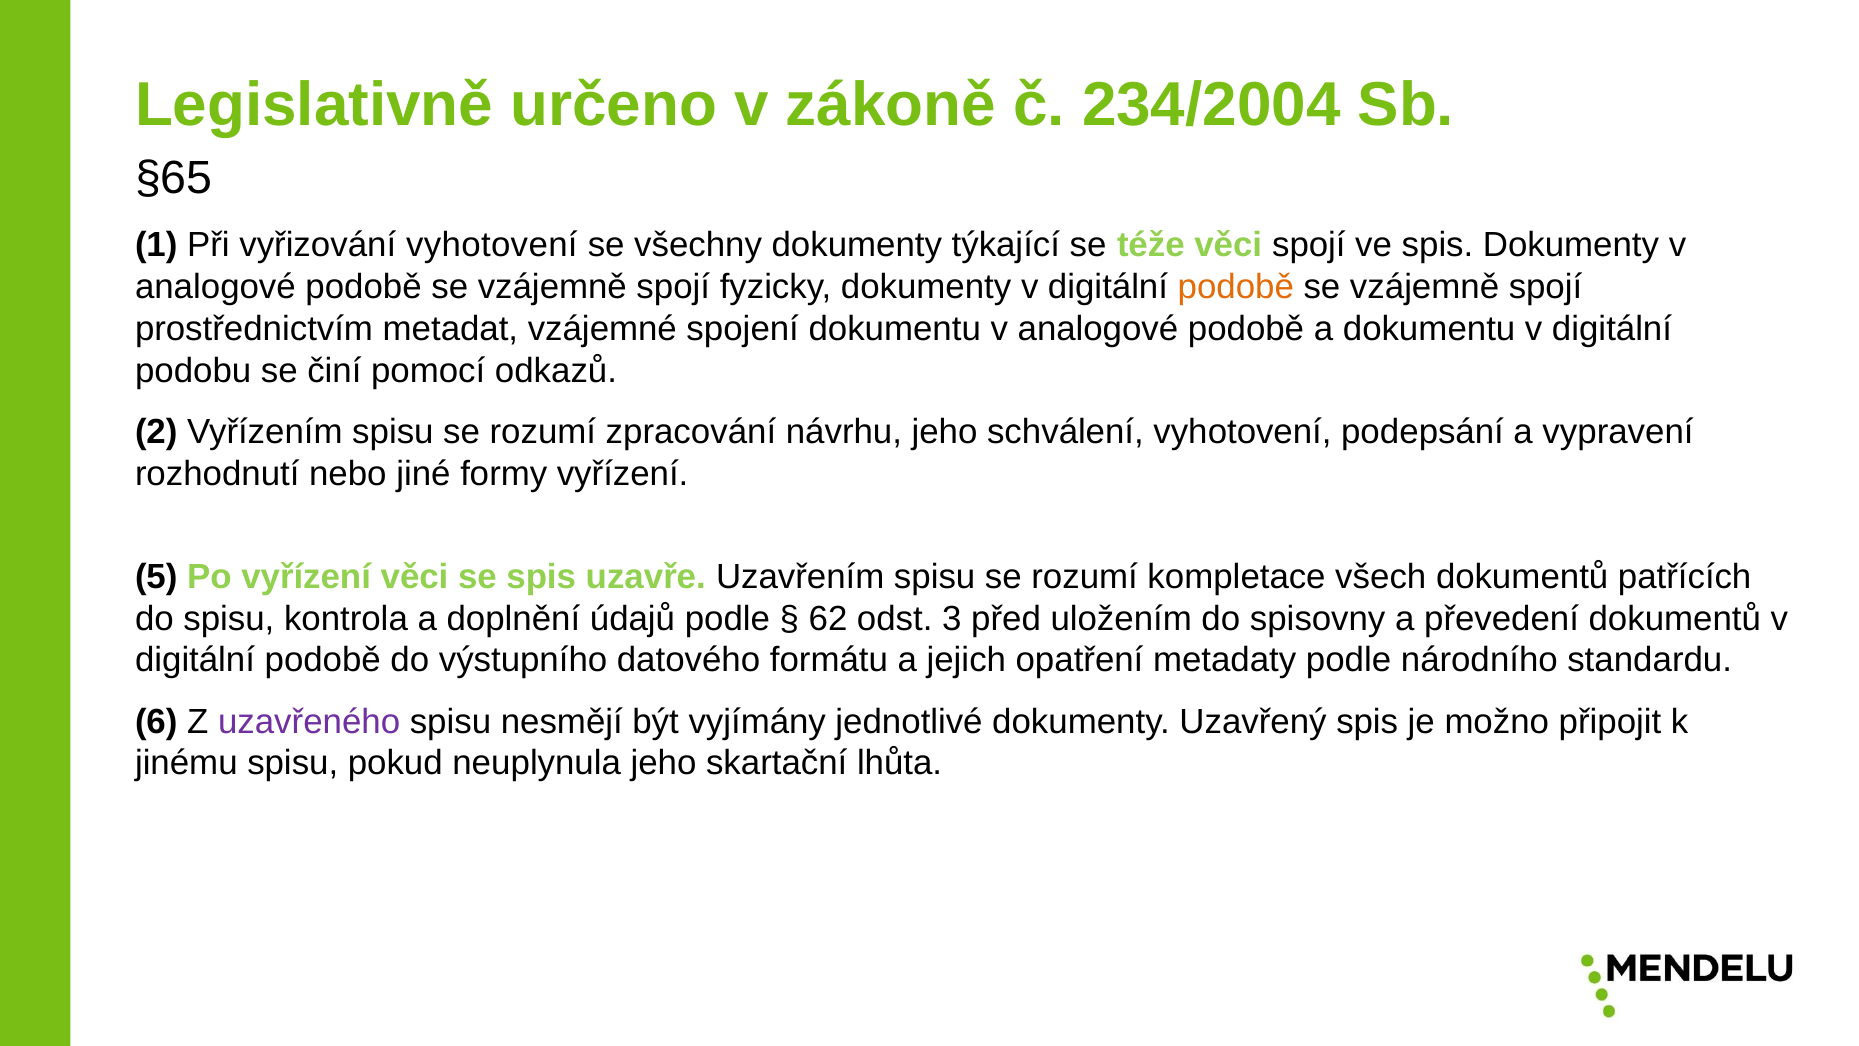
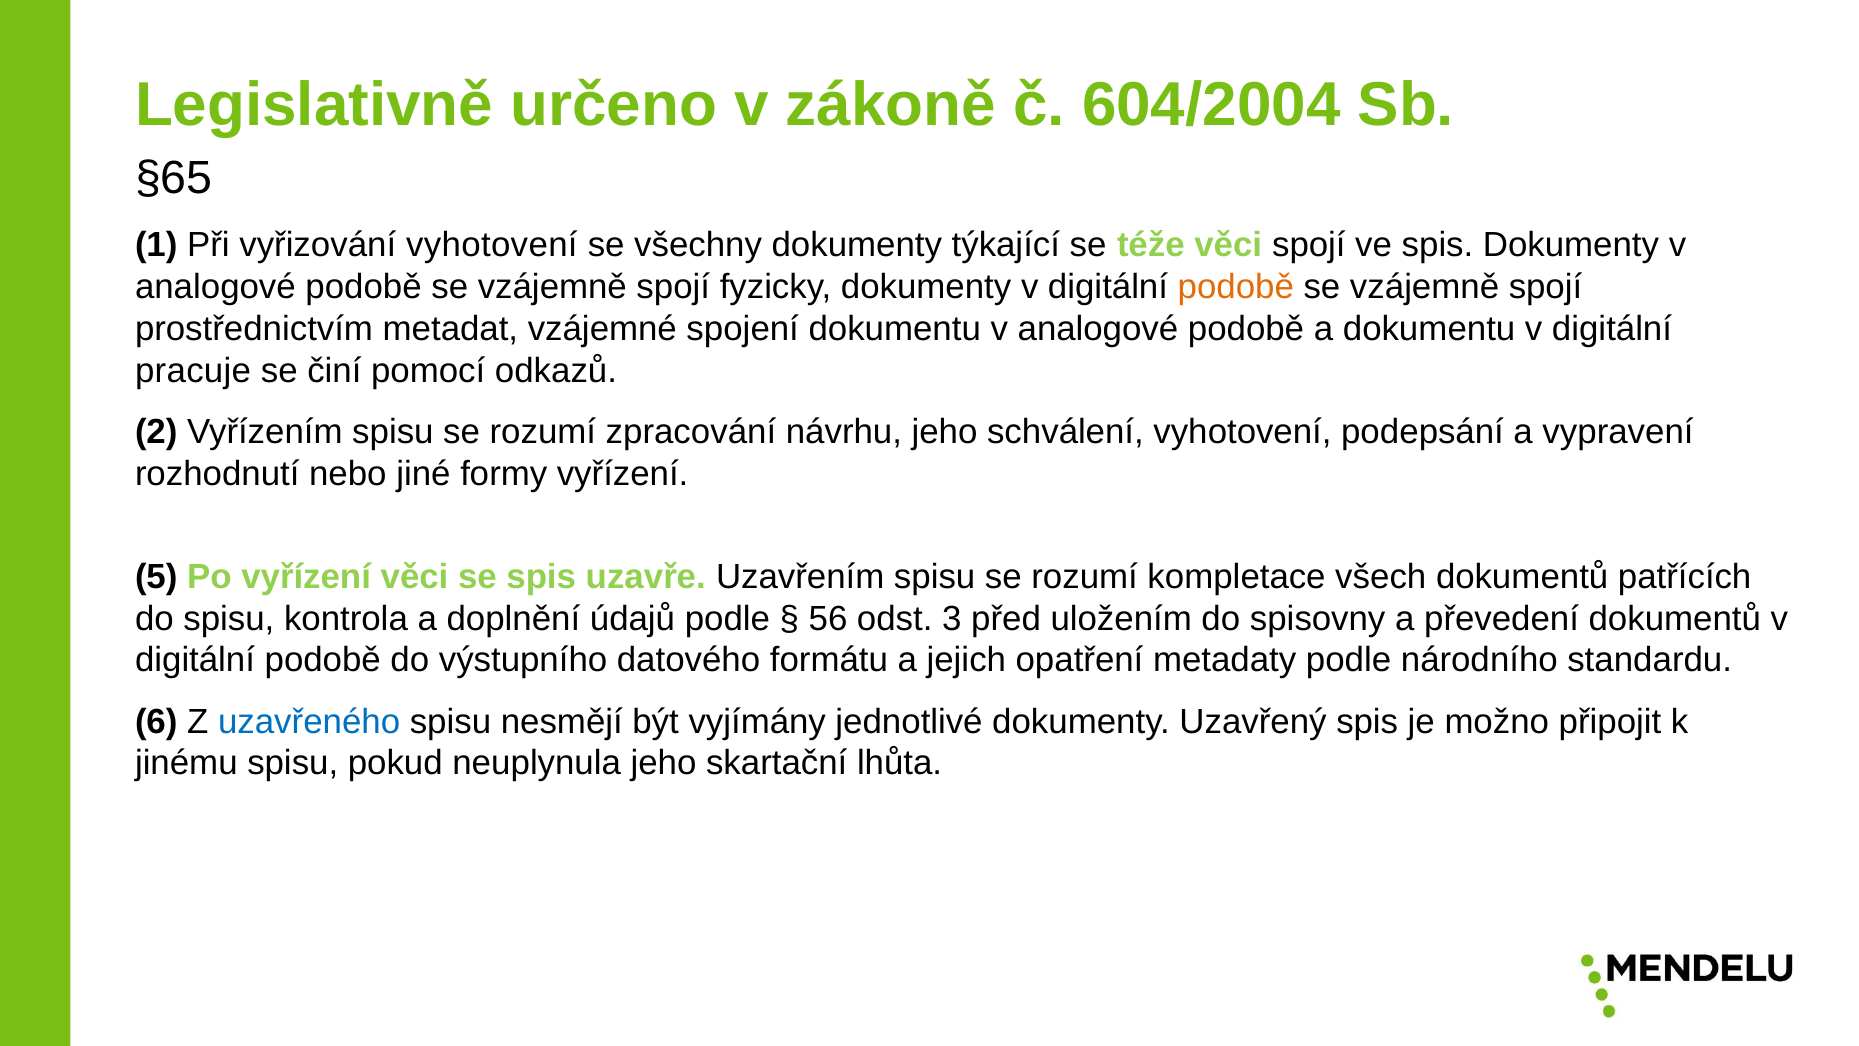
234/2004: 234/2004 -> 604/2004
podobu: podobu -> pracuje
62: 62 -> 56
uzavřeného colour: purple -> blue
